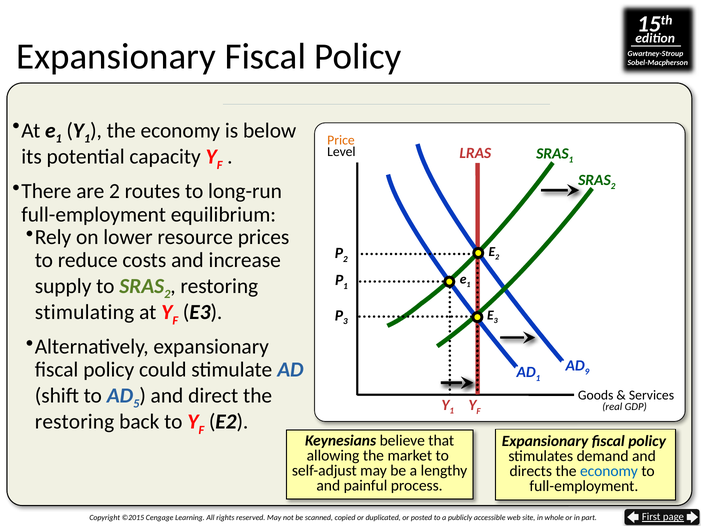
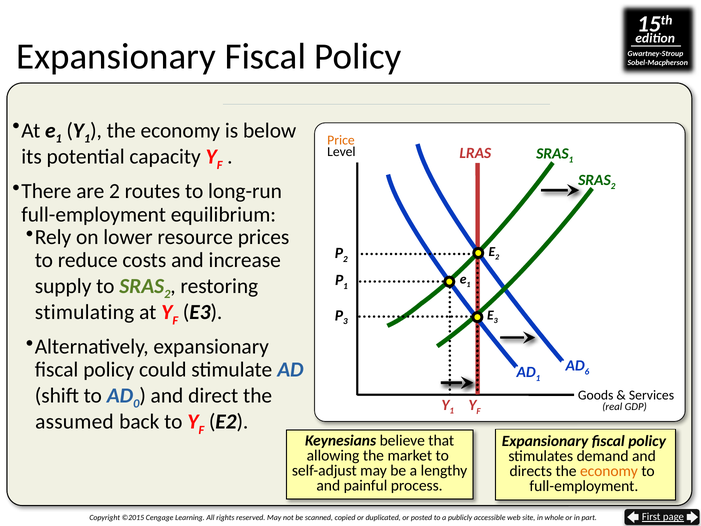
9: 9 -> 6
5: 5 -> 0
restoring at (75, 422): restoring -> assumed
economy at (609, 471) colour: blue -> orange
